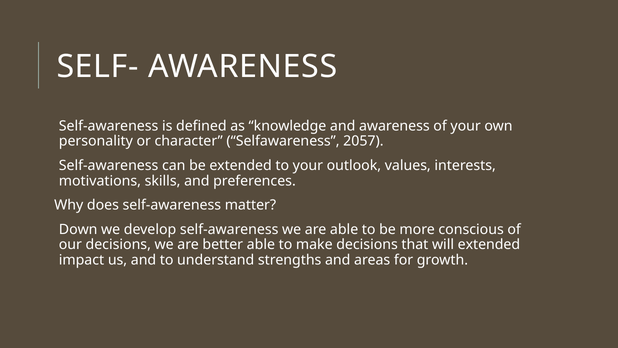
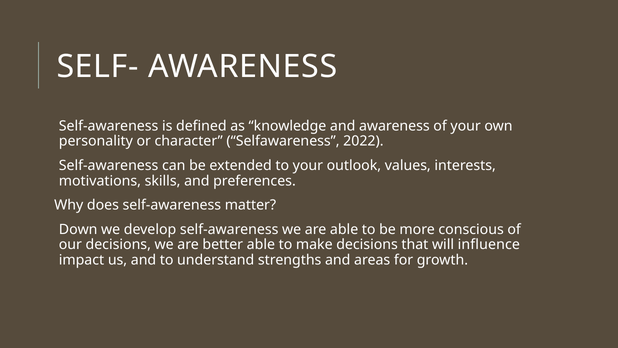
2057: 2057 -> 2022
will extended: extended -> influence
